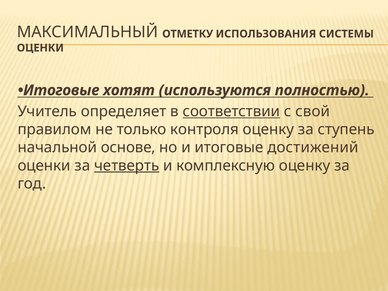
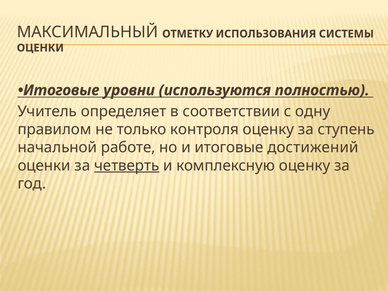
хотят: хотят -> уровни
соответствии underline: present -> none
свой: свой -> одну
основе: основе -> работе
